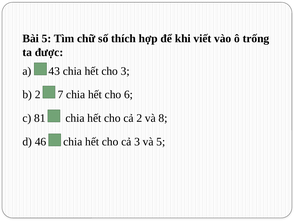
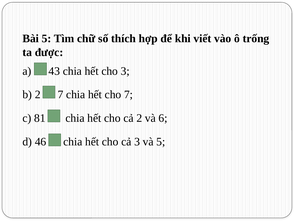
cho 6: 6 -> 7
8: 8 -> 6
